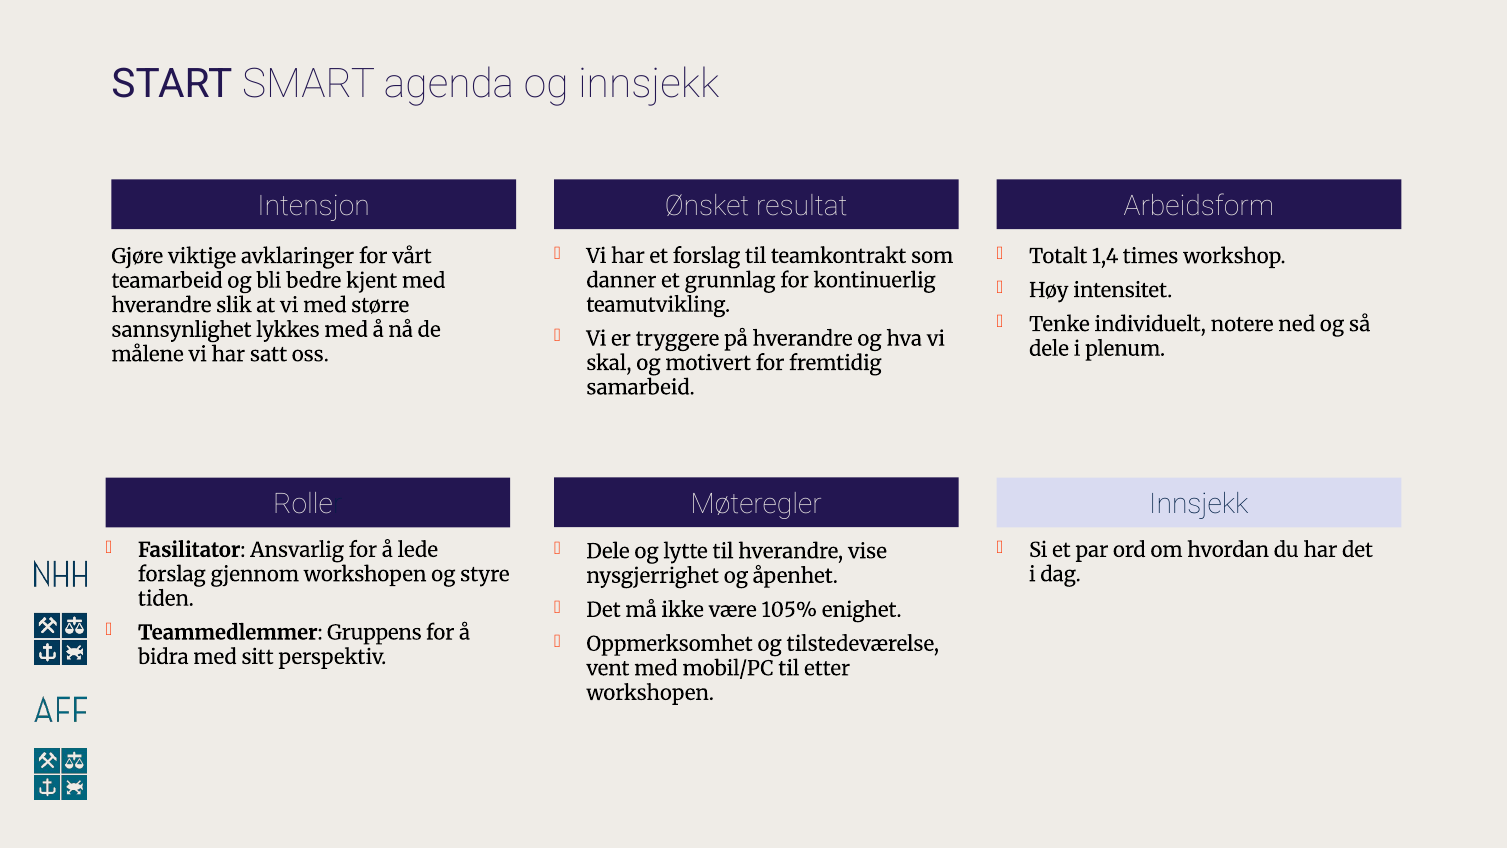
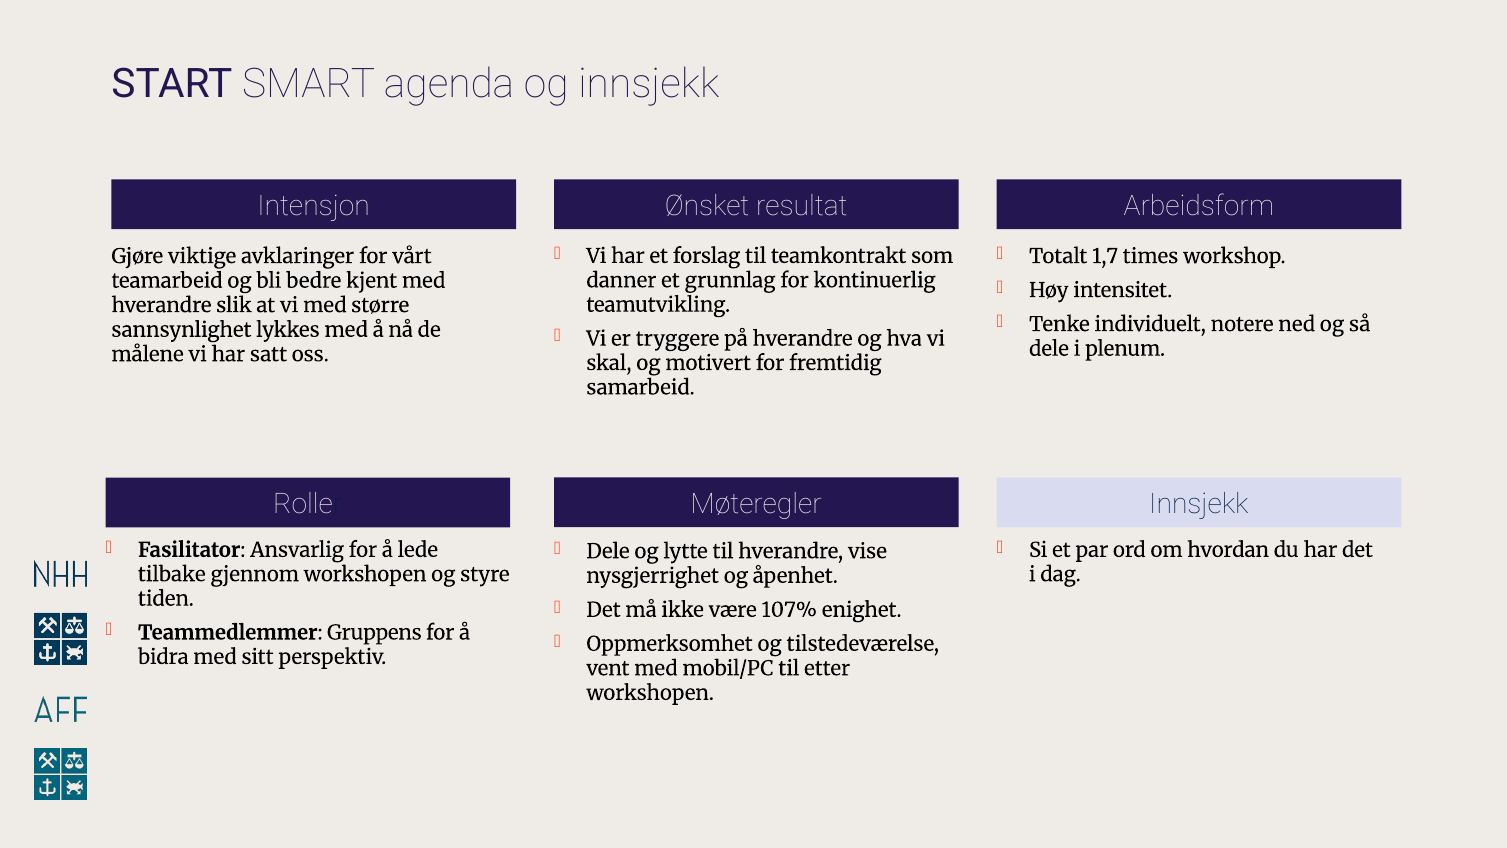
1,4: 1,4 -> 1,7
forslag at (172, 574): forslag -> tilbake
105%: 105% -> 107%
